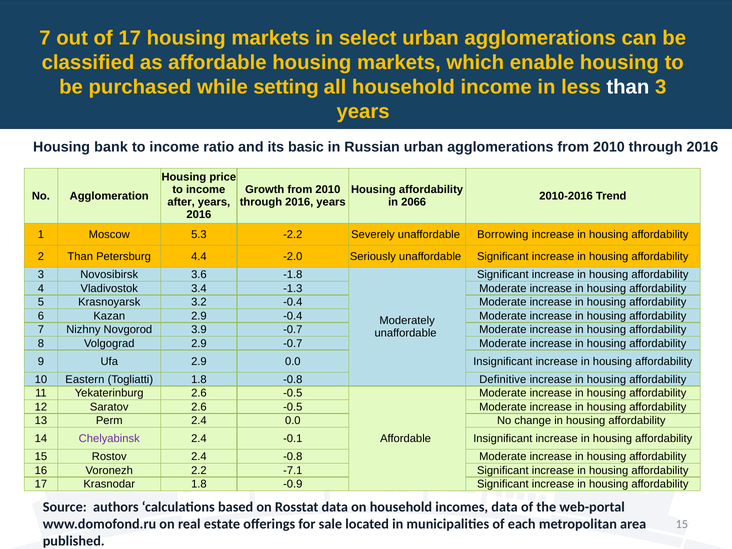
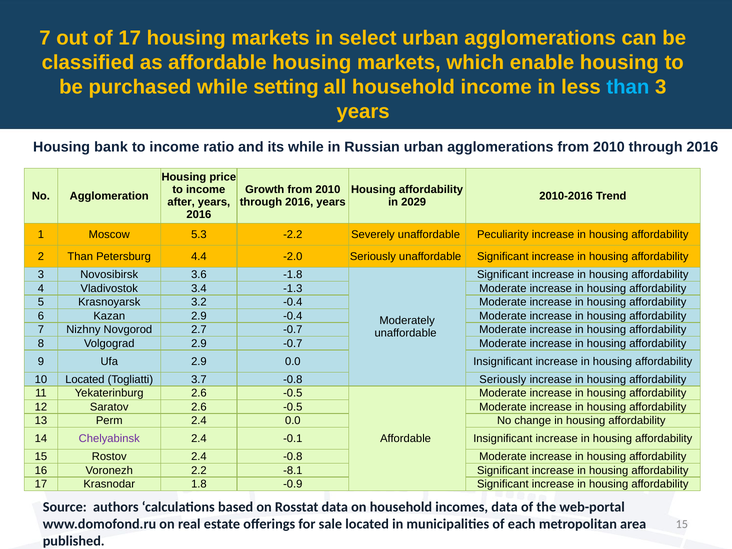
than at (628, 87) colour: white -> light blue
its basic: basic -> while
2066: 2066 -> 2029
Borrowing: Borrowing -> Peculiarity
3.9: 3.9 -> 2.7
10 Eastern: Eastern -> Located
Togliatti 1.8: 1.8 -> 3.7
-0.8 Definitive: Definitive -> Seriously
-7.1: -7.1 -> -8.1
